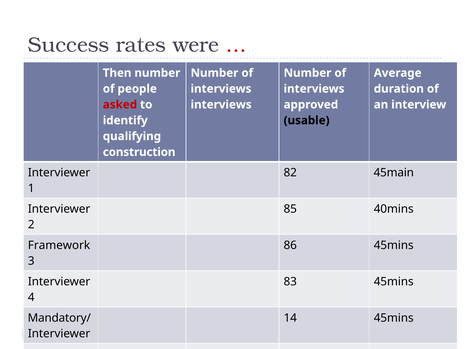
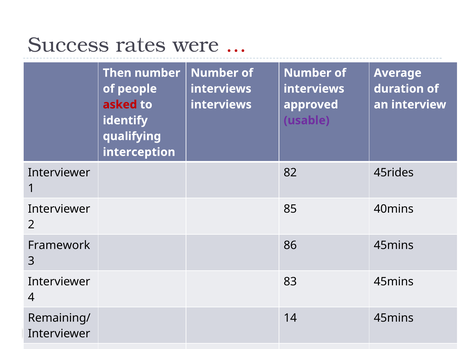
usable colour: black -> purple
construction: construction -> interception
45main: 45main -> 45rides
Mandatory/: Mandatory/ -> Remaining/
